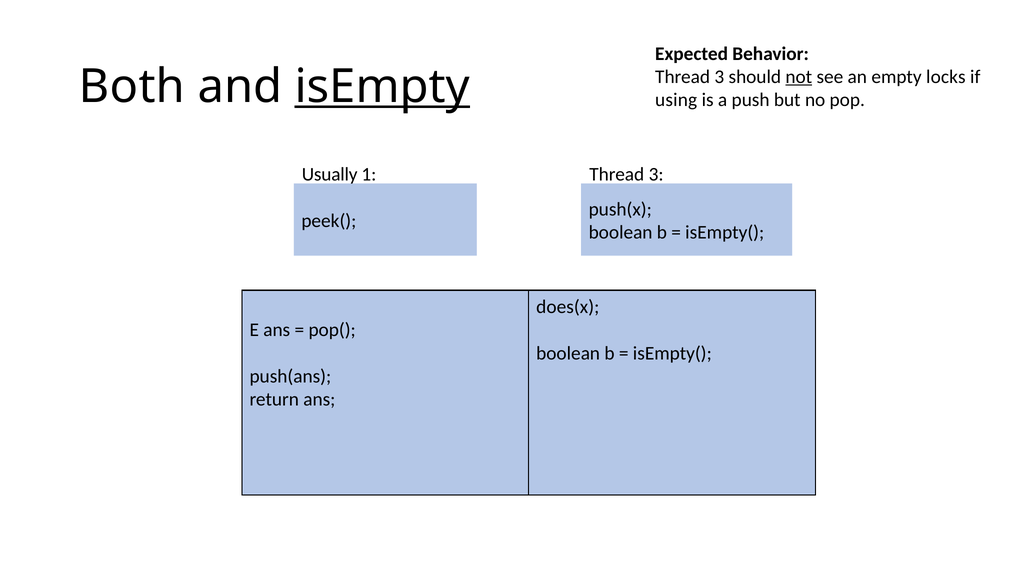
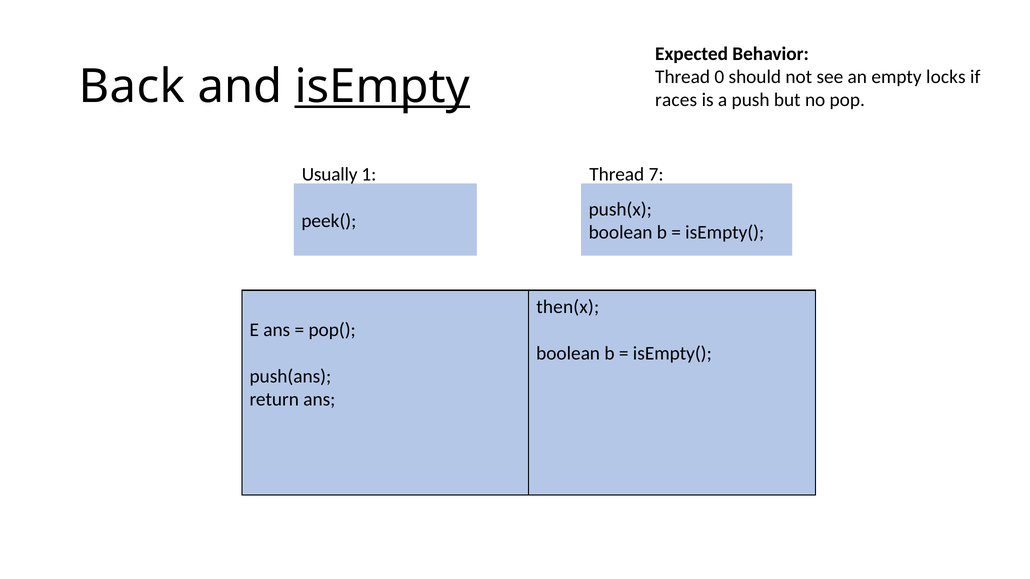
3 at (719, 77): 3 -> 0
not underline: present -> none
Both: Both -> Back
using: using -> races
3 at (656, 174): 3 -> 7
does(x: does(x -> then(x
